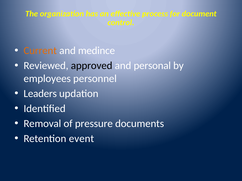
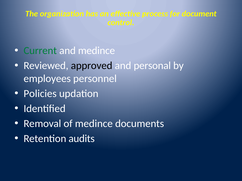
Current colour: orange -> green
Leaders: Leaders -> Policies
of pressure: pressure -> medince
event: event -> audits
